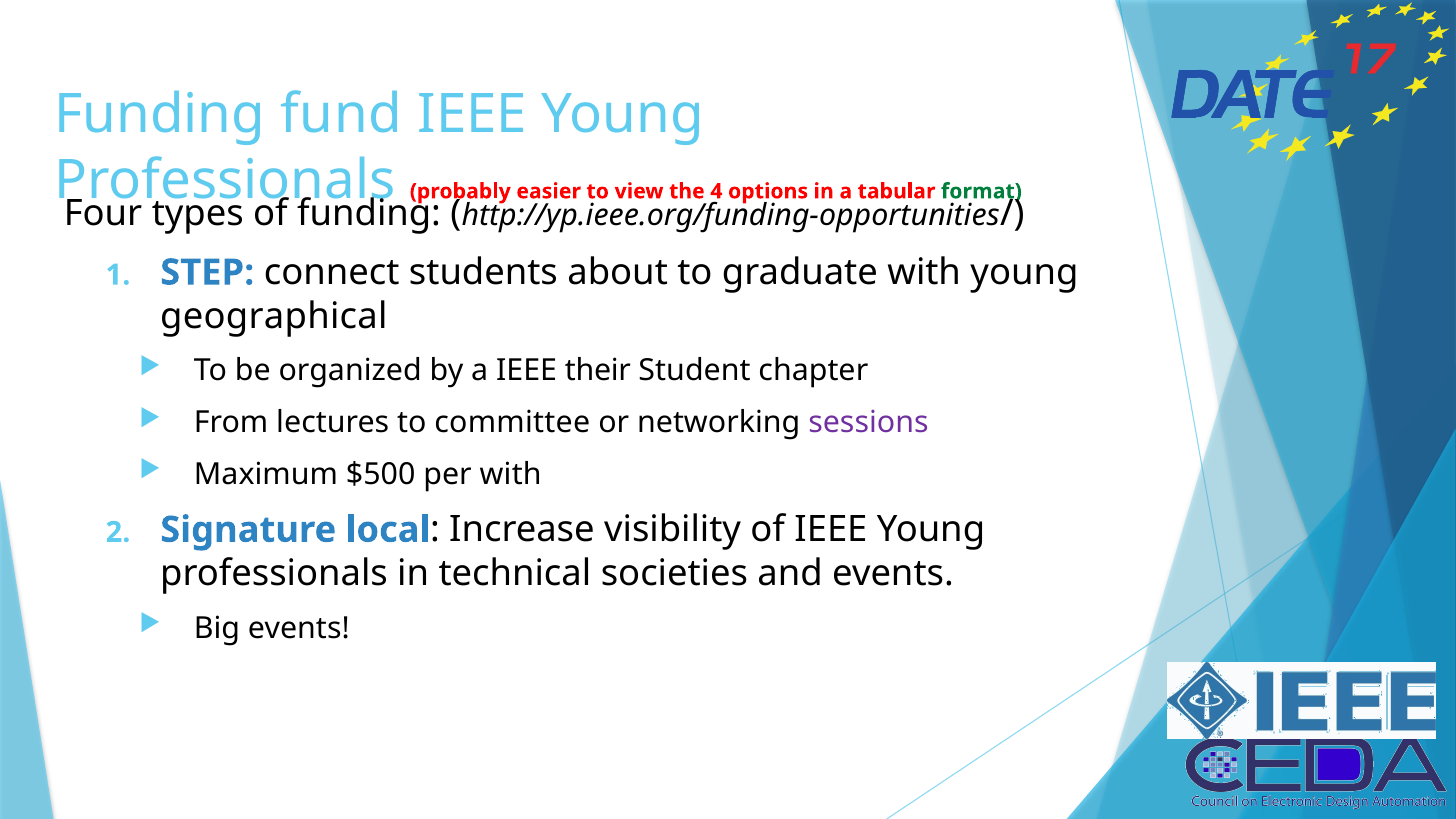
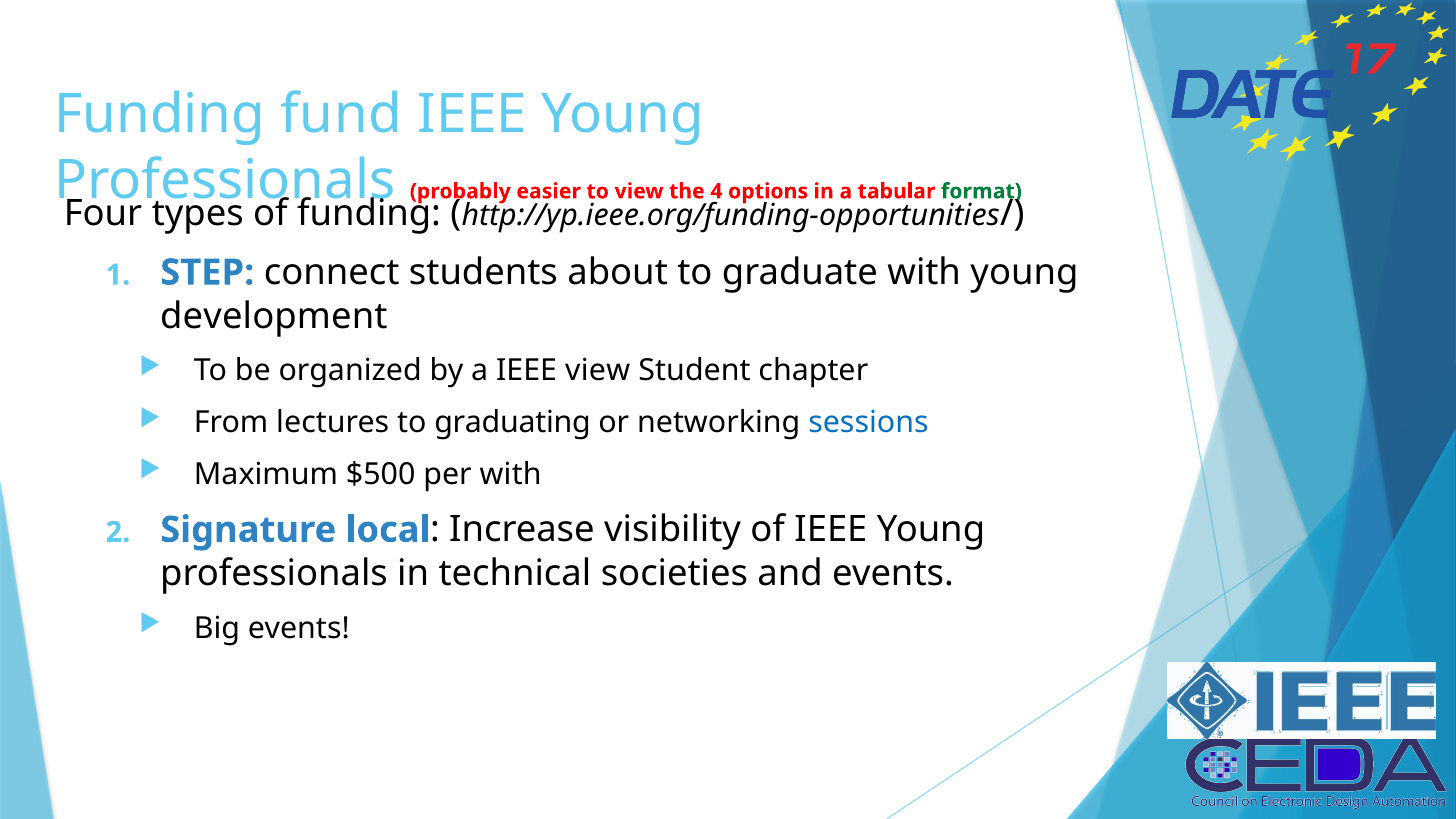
geographical: geographical -> development
IEEE their: their -> view
committee: committee -> graduating
sessions colour: purple -> blue
